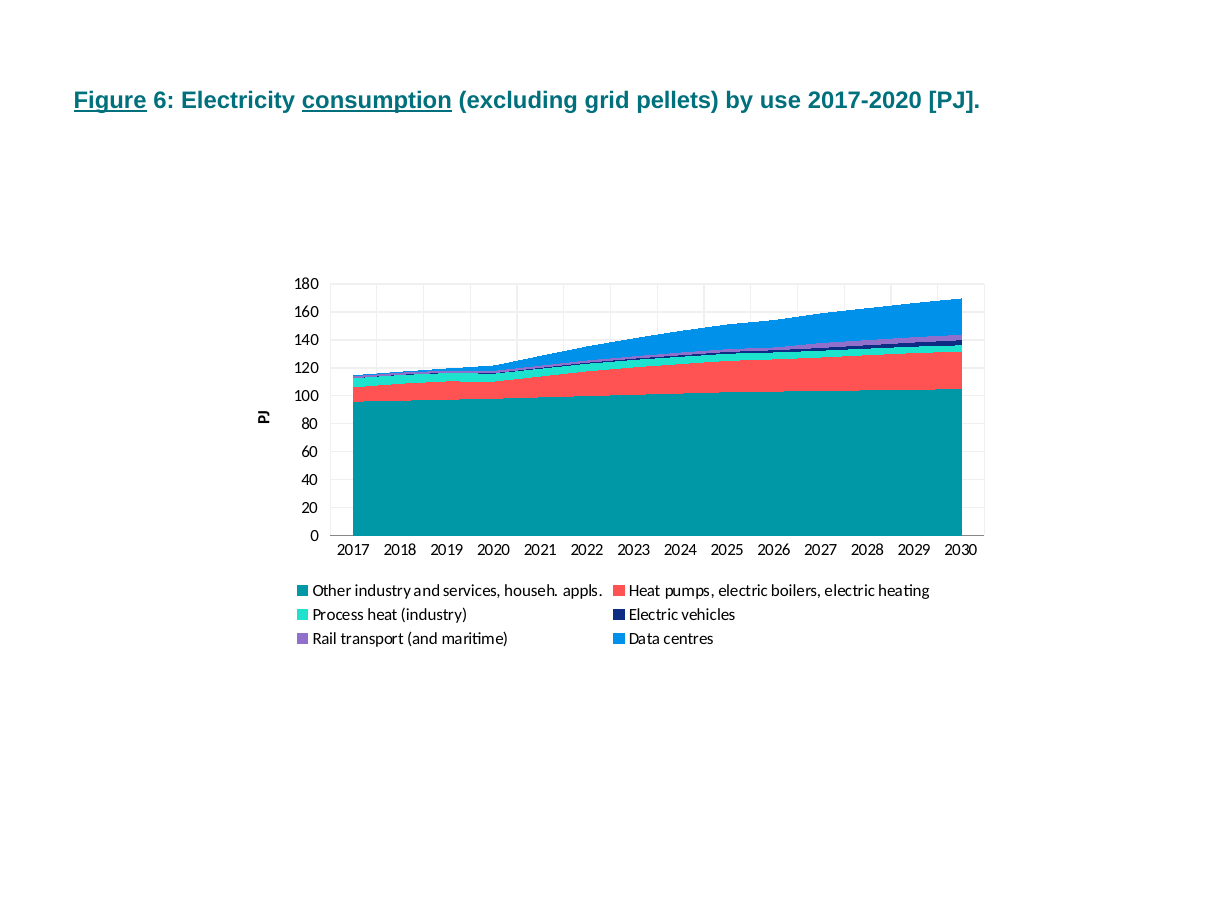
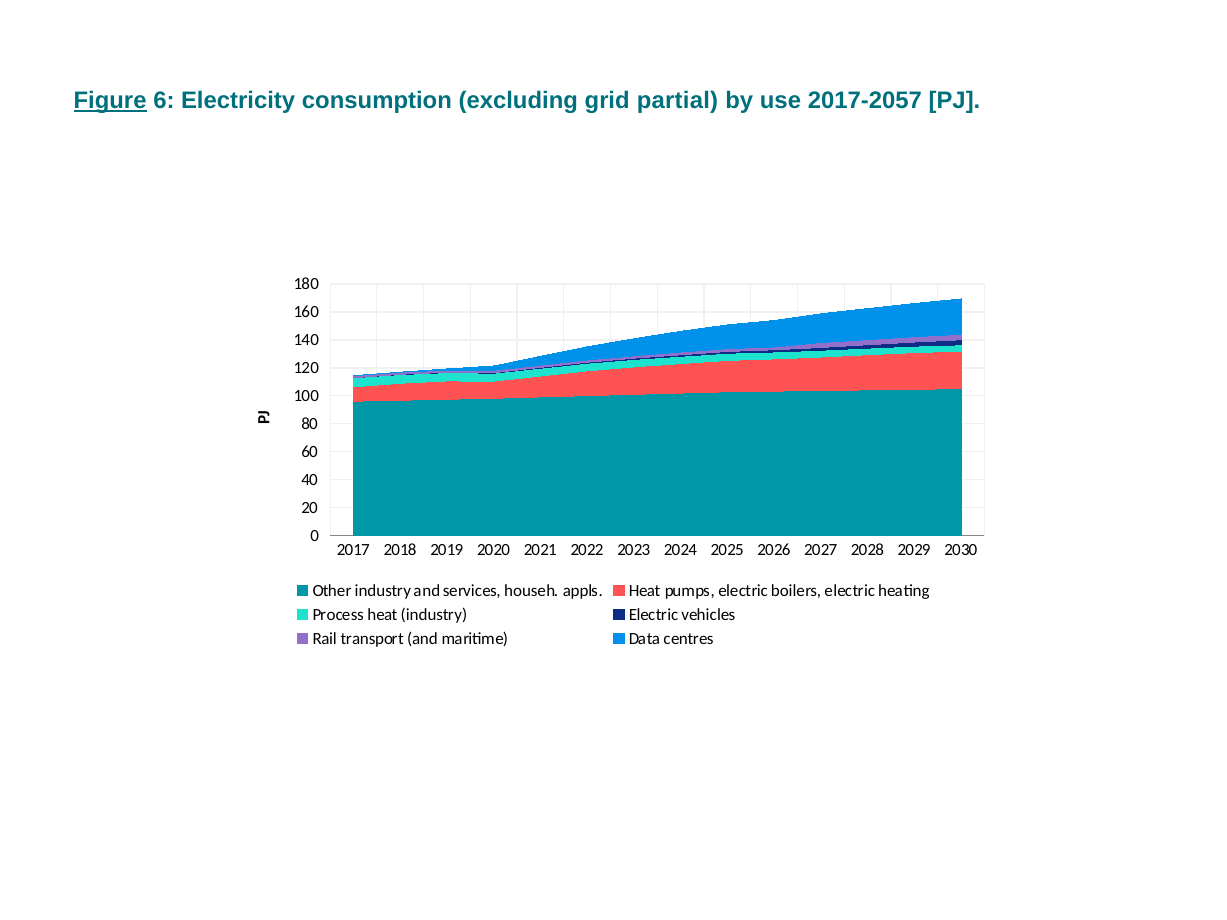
consumption underline: present -> none
pellets: pellets -> partial
2017-2020: 2017-2020 -> 2017-2057
